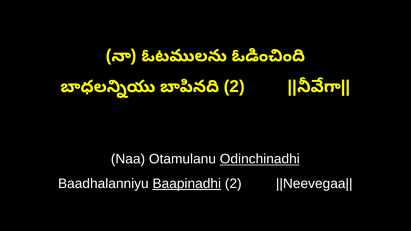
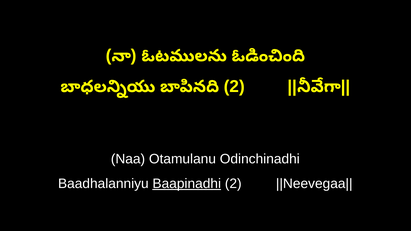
Odinchinadhi underline: present -> none
